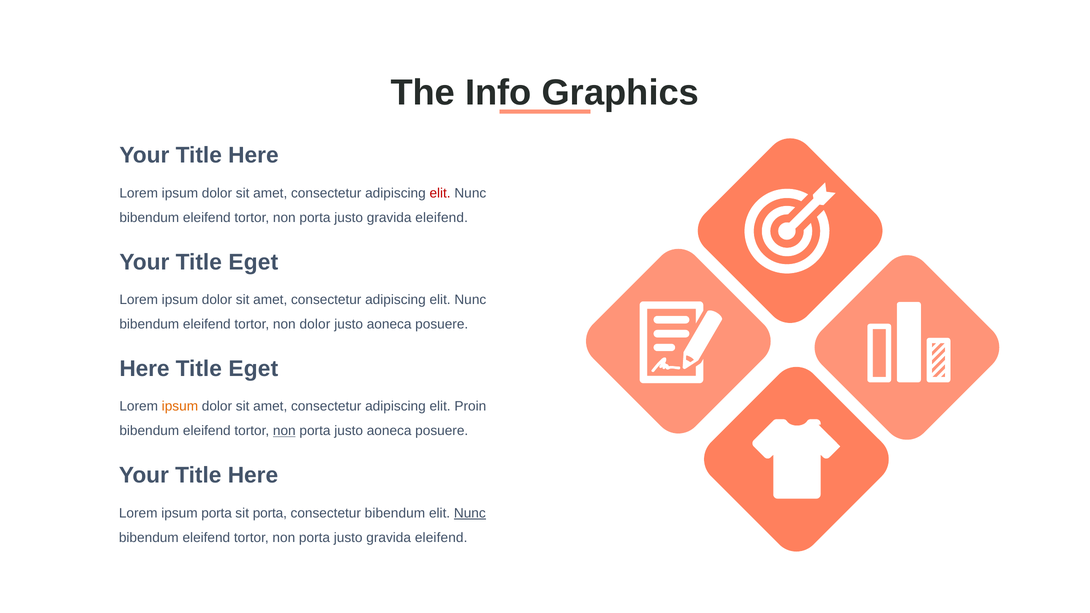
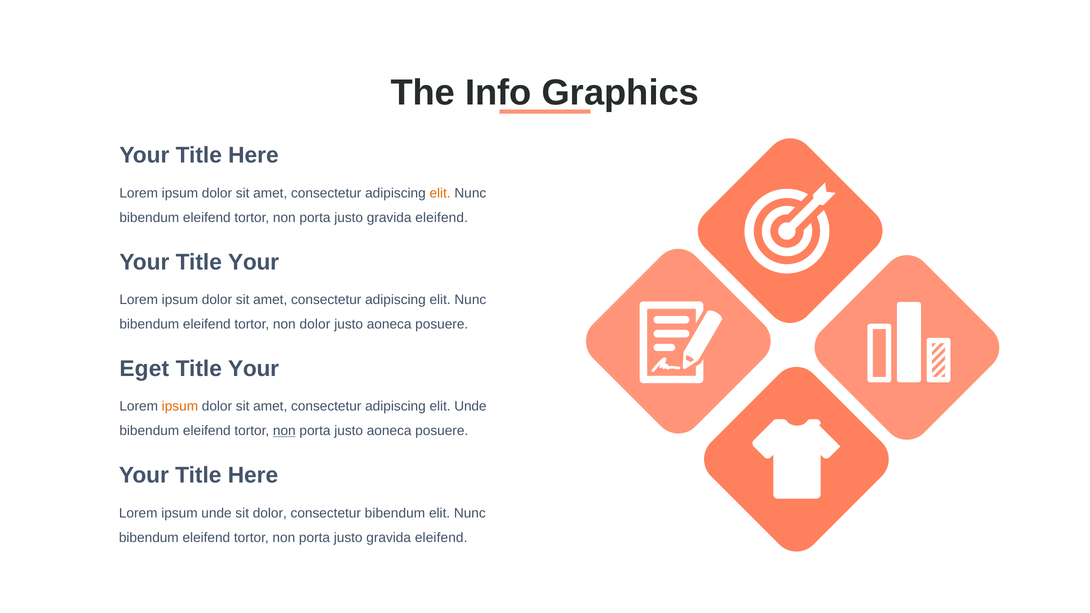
elit at (440, 193) colour: red -> orange
Your Title Eget: Eget -> Your
Here at (144, 369): Here -> Eget
Eget at (253, 369): Eget -> Your
elit Proin: Proin -> Unde
ipsum porta: porta -> unde
sit porta: porta -> dolor
Nunc at (470, 513) underline: present -> none
